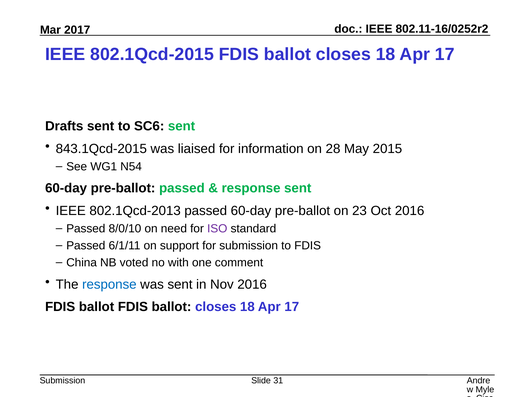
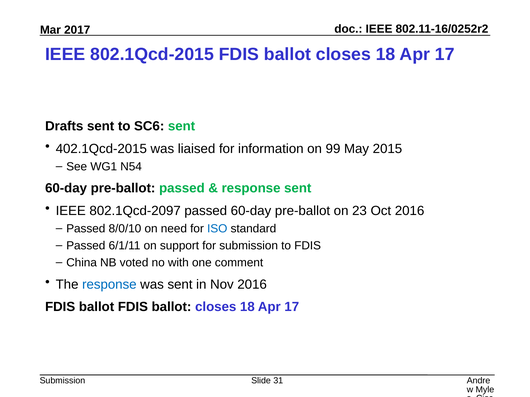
843.1Qcd-2015: 843.1Qcd-2015 -> 402.1Qcd-2015
28: 28 -> 99
802.1Qcd-2013: 802.1Qcd-2013 -> 802.1Qcd-2097
ISO colour: purple -> blue
